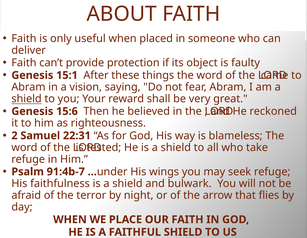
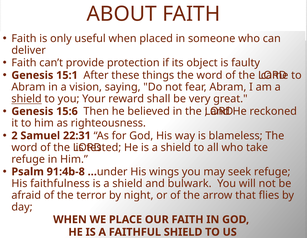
91:4b-7: 91:4b-7 -> 91:4b-8
